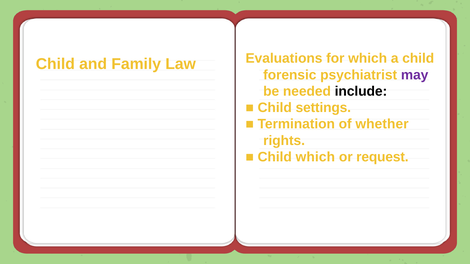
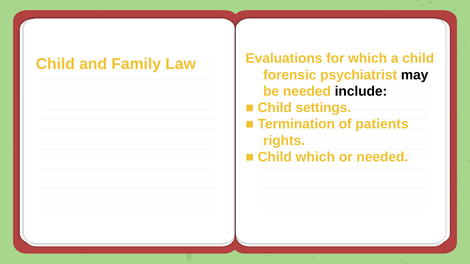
may colour: purple -> black
whether: whether -> patients
or request: request -> needed
